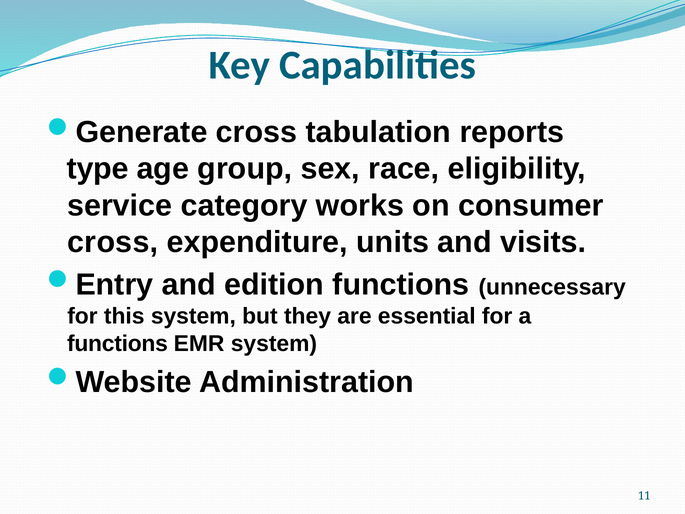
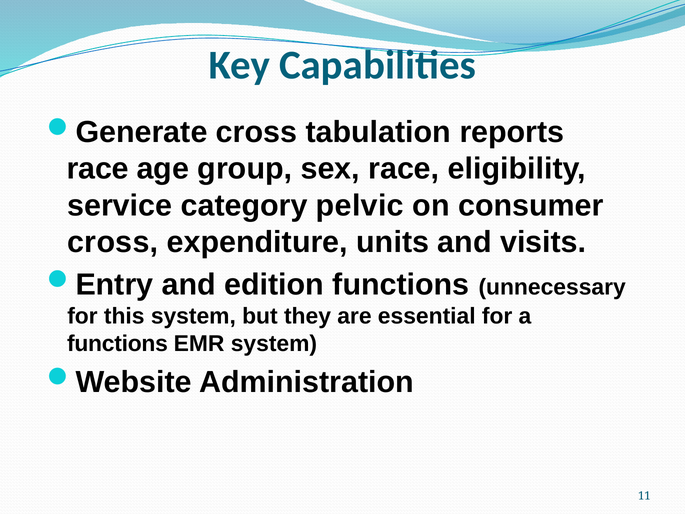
type at (98, 169): type -> race
works: works -> pelvic
